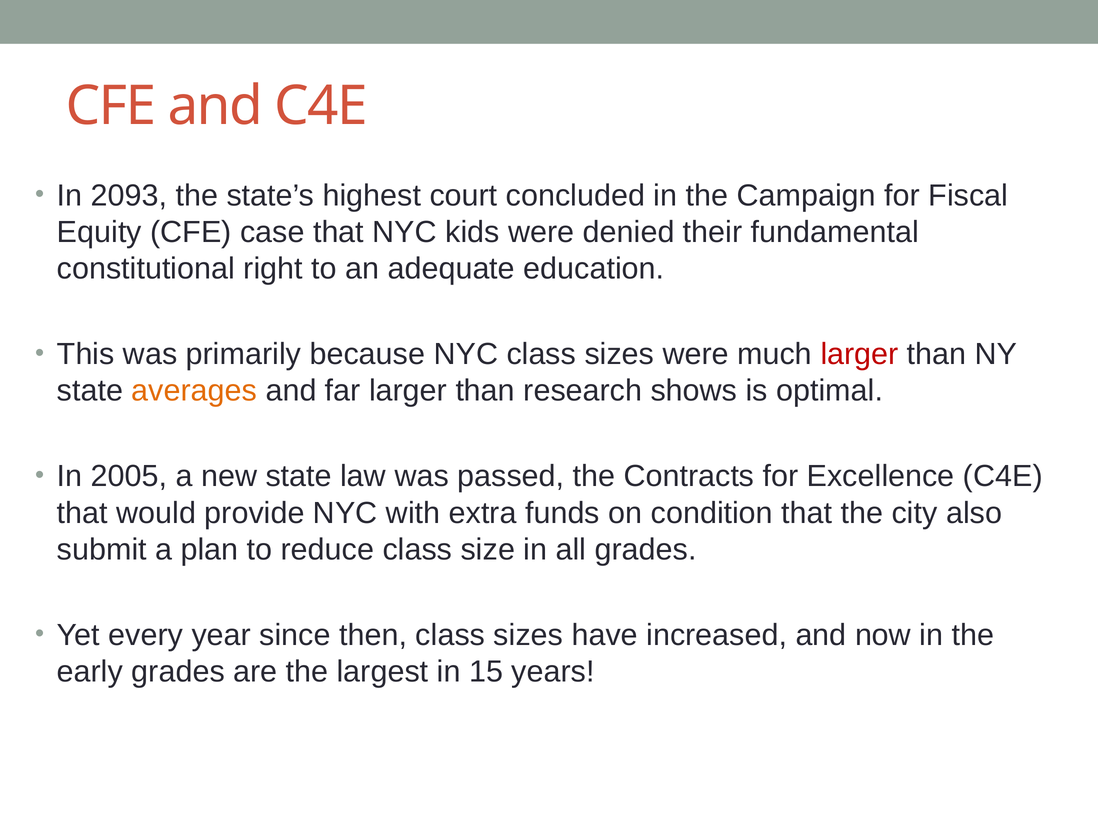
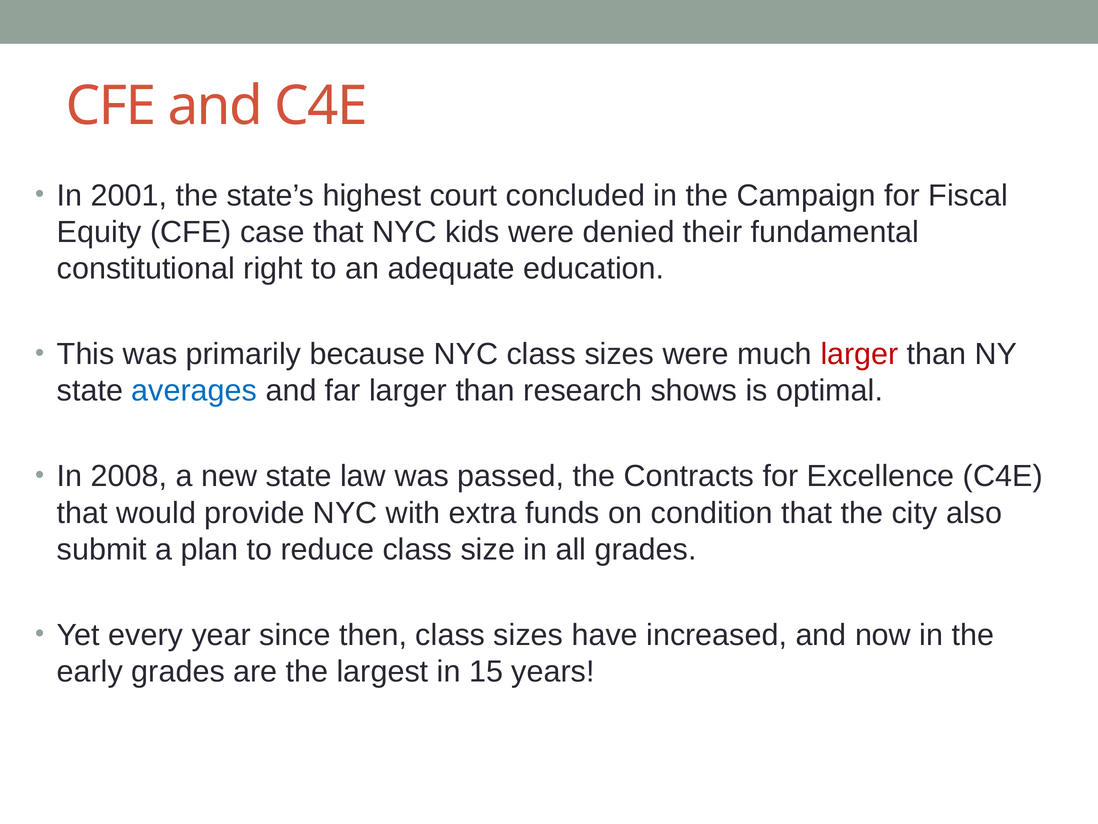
2093: 2093 -> 2001
averages colour: orange -> blue
2005: 2005 -> 2008
